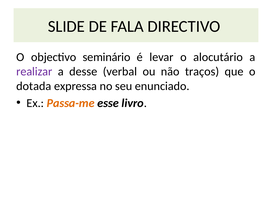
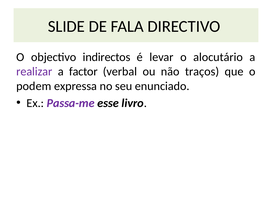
seminário: seminário -> indirectos
desse: desse -> factor
dotada: dotada -> podem
Passa-me colour: orange -> purple
